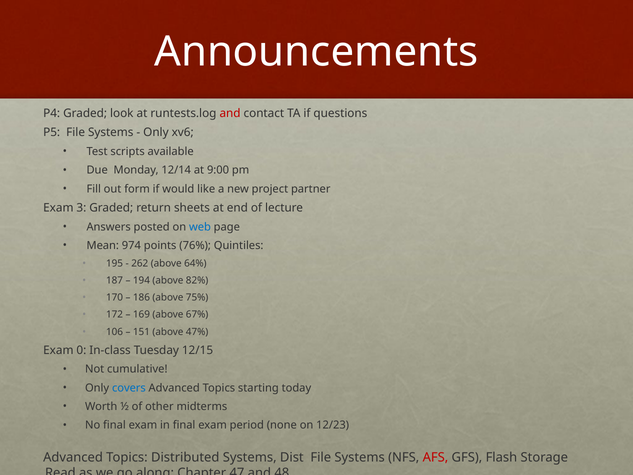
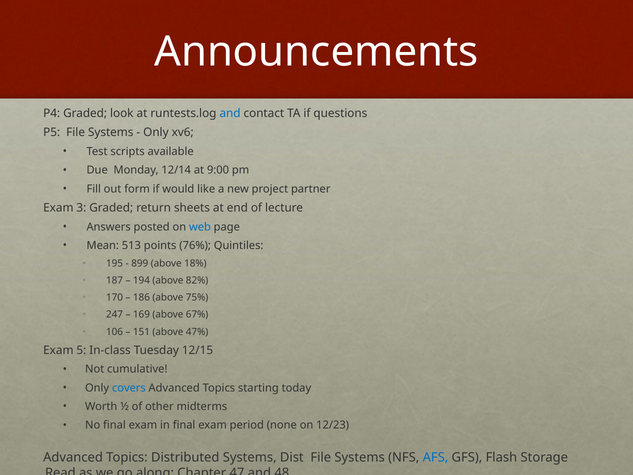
and at (230, 113) colour: red -> blue
974: 974 -> 513
262: 262 -> 899
64%: 64% -> 18%
172: 172 -> 247
0: 0 -> 5
AFS colour: red -> blue
